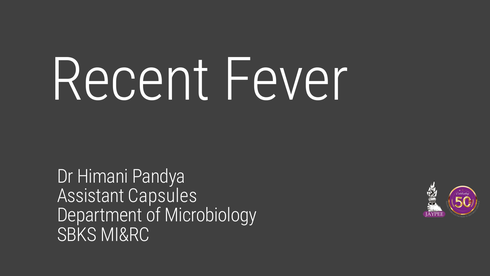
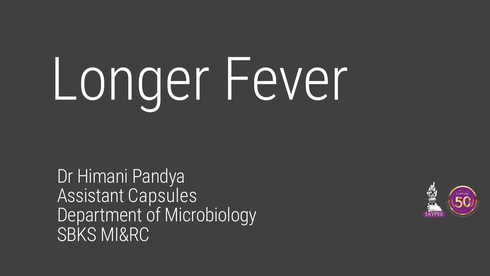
Recent: Recent -> Longer
